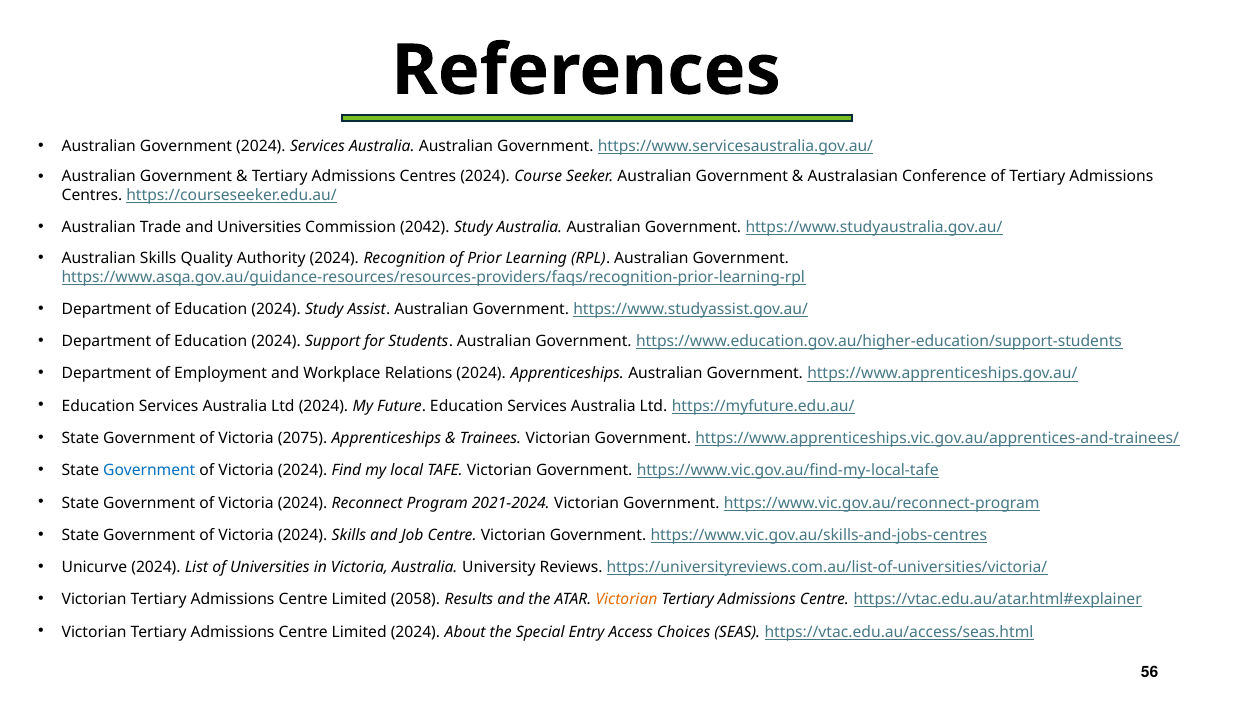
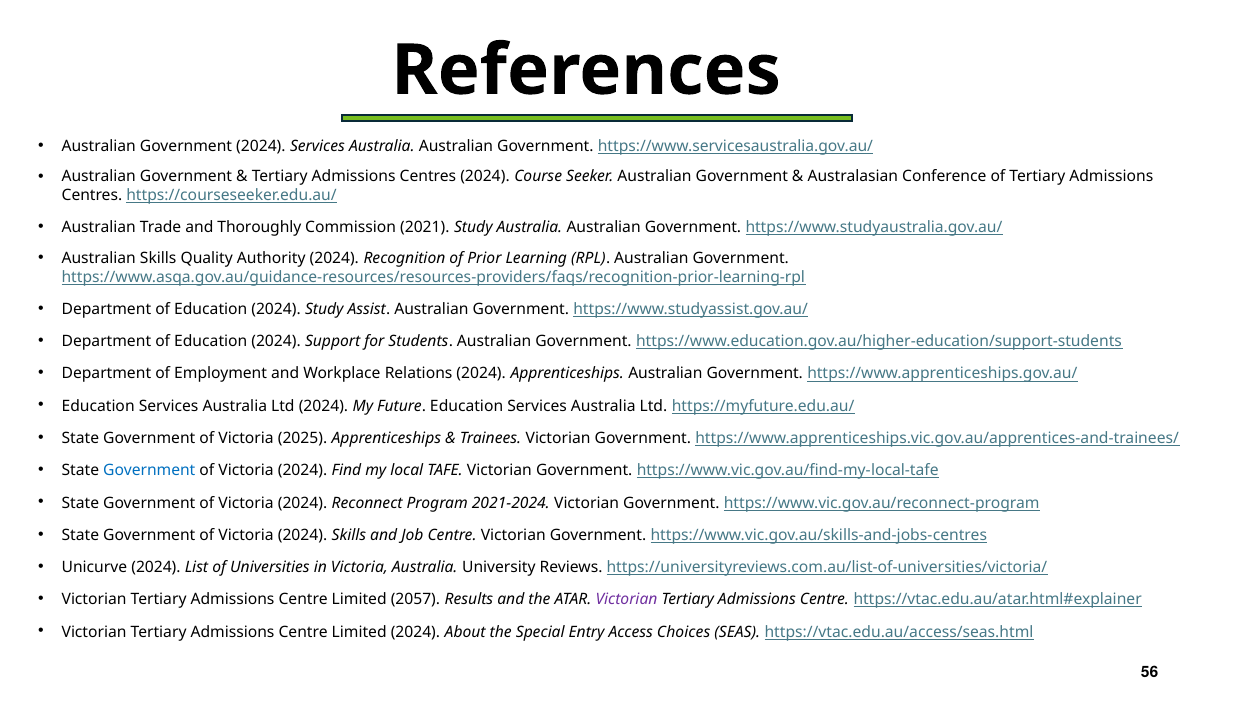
and Universities: Universities -> Thoroughly
2042: 2042 -> 2021
2075: 2075 -> 2025
2058: 2058 -> 2057
Victorian at (626, 599) colour: orange -> purple
